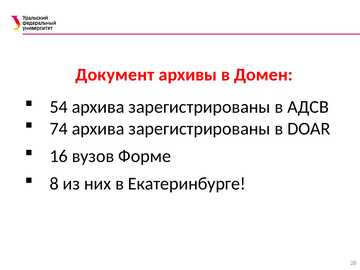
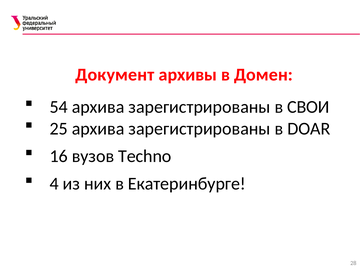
АДСВ: АДСВ -> СВОИ
74: 74 -> 25
Форме: Форме -> Techno
8: 8 -> 4
